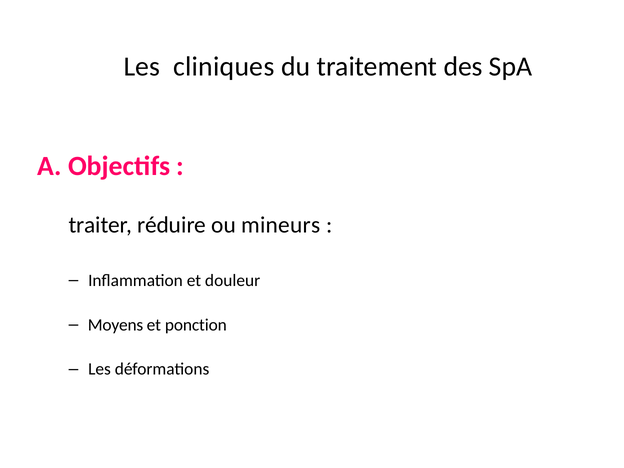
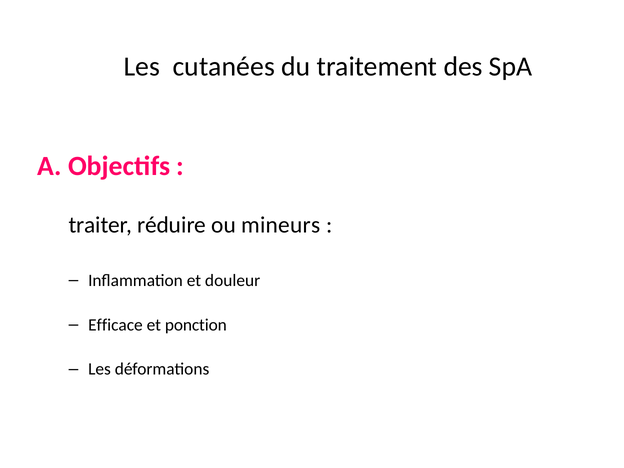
cliniques: cliniques -> cutanées
Moyens: Moyens -> Efficace
